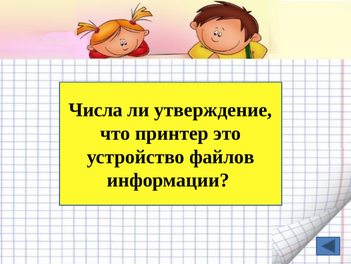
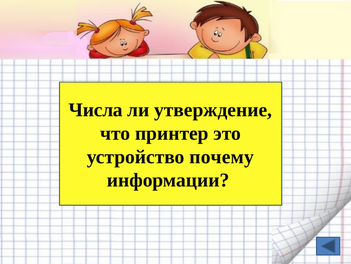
файлов: файлов -> почему
